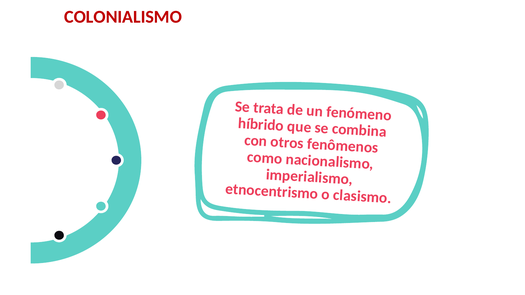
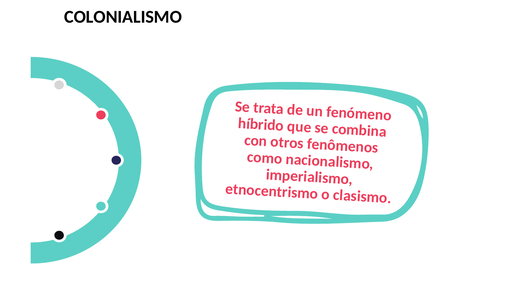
COLONIALISMO colour: red -> black
